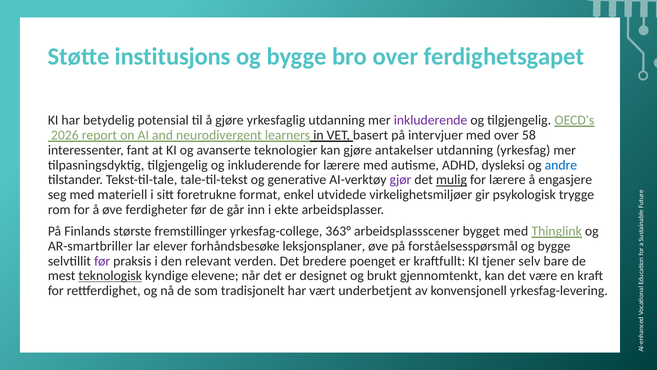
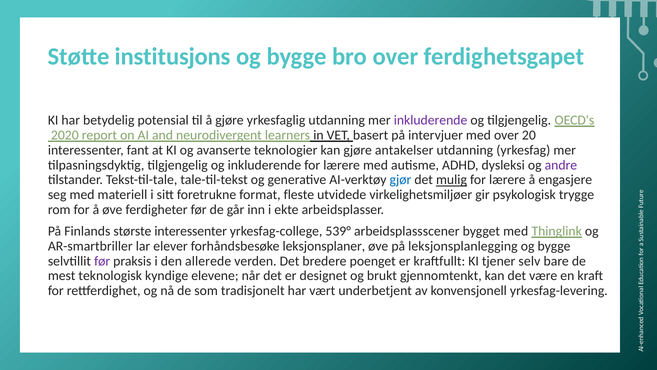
2026: 2026 -> 2020
58: 58 -> 20
andre colour: blue -> purple
gjør colour: purple -> blue
enkel: enkel -> fleste
største fremstillinger: fremstillinger -> interessenter
363°: 363° -> 539°
forståelsesspørsmål: forståelsesspørsmål -> leksjonsplanlegging
relevant: relevant -> allerede
teknologisk underline: present -> none
